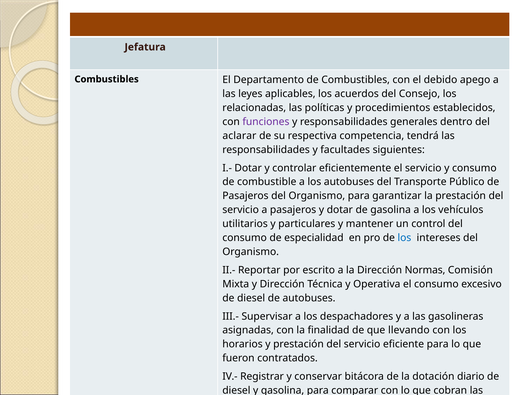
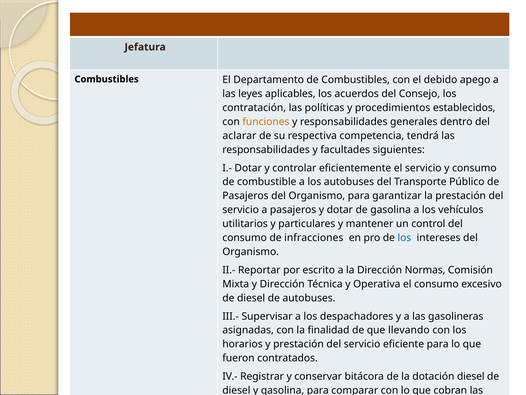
relacionadas: relacionadas -> contratación
funciones colour: purple -> orange
especialidad: especialidad -> infracciones
dotación diario: diario -> diesel
